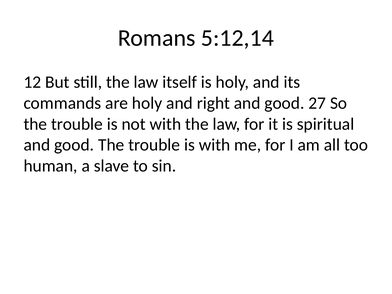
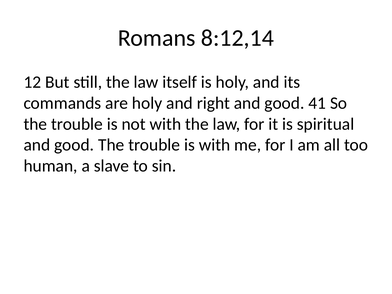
5:12,14: 5:12,14 -> 8:12,14
27: 27 -> 41
